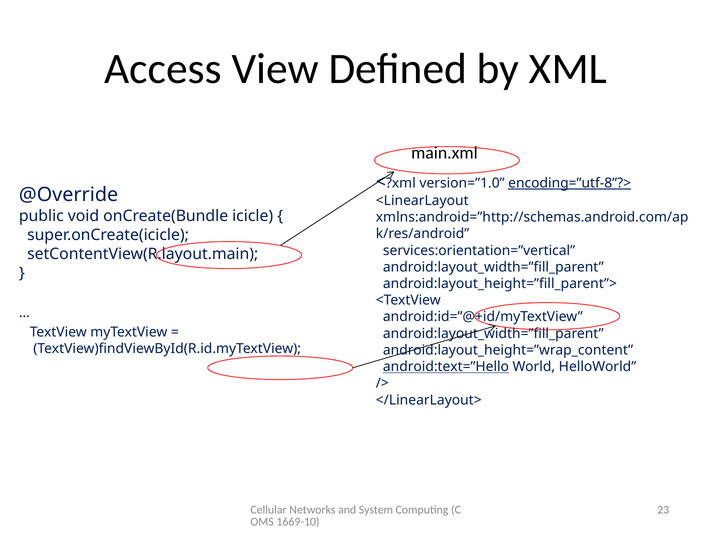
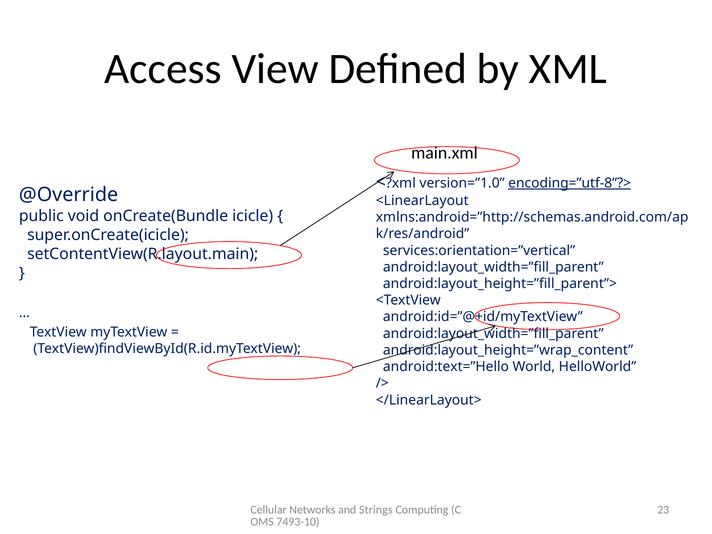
android:text=”Hello underline: present -> none
System: System -> Strings
1669-10: 1669-10 -> 7493-10
